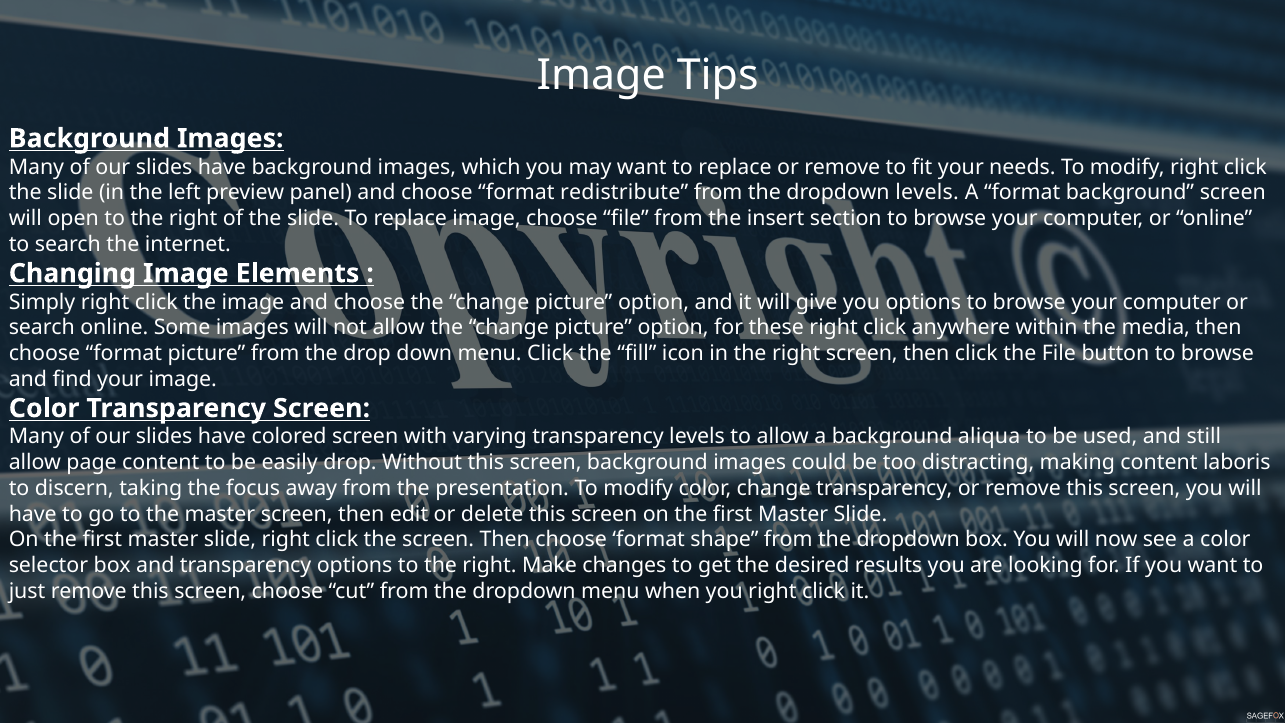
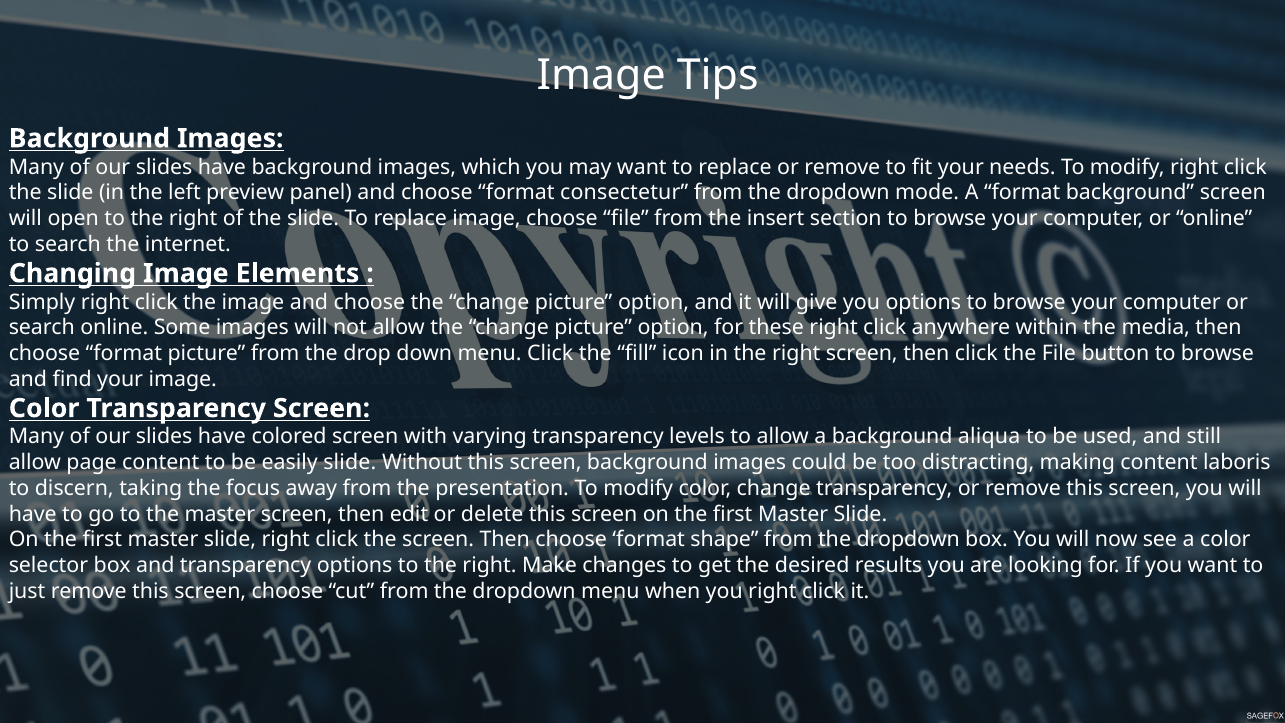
redistribute: redistribute -> consectetur
dropdown levels: levels -> mode
easily drop: drop -> slide
